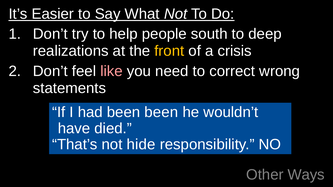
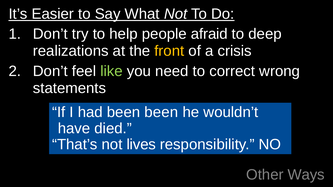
south: south -> afraid
like colour: pink -> light green
hide: hide -> lives
